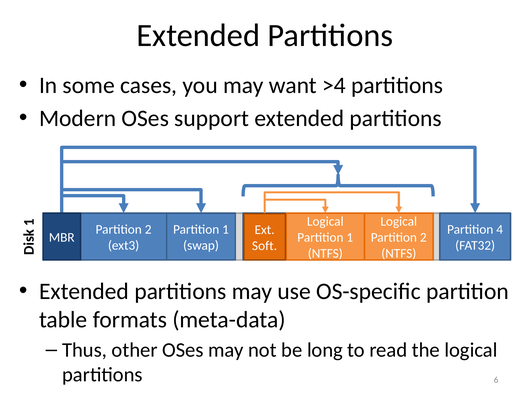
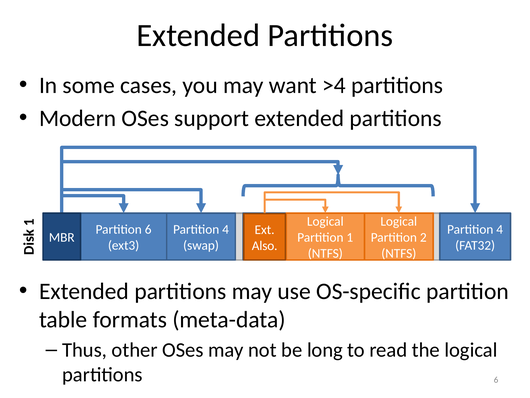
2 at (148, 229): 2 -> 6
1 at (226, 229): 1 -> 4
Soft: Soft -> Also
